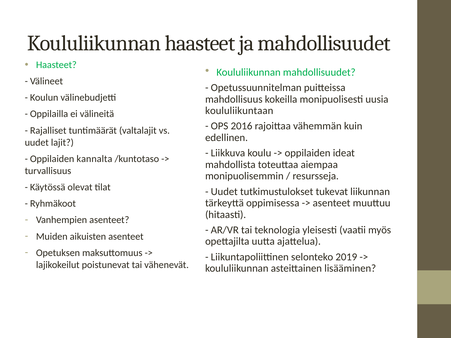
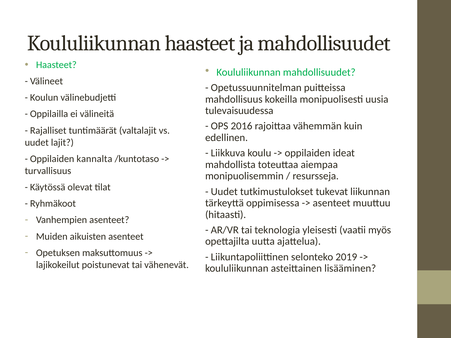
koululiikuntaan: koululiikuntaan -> tulevaisuudessa
